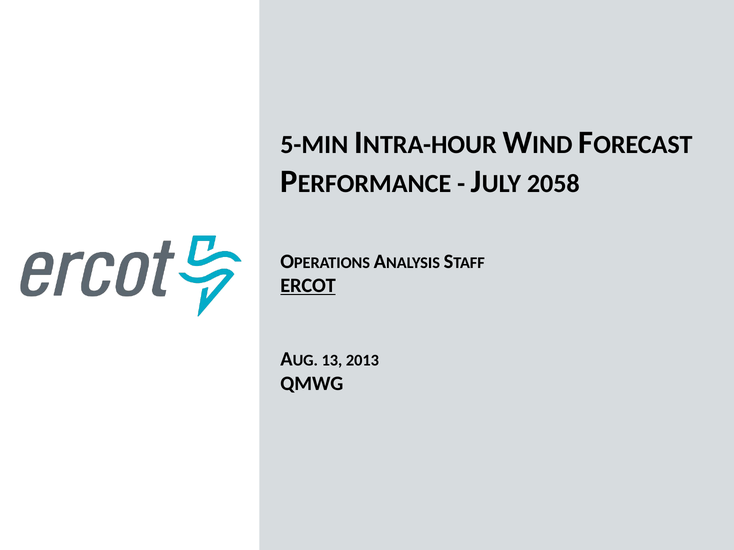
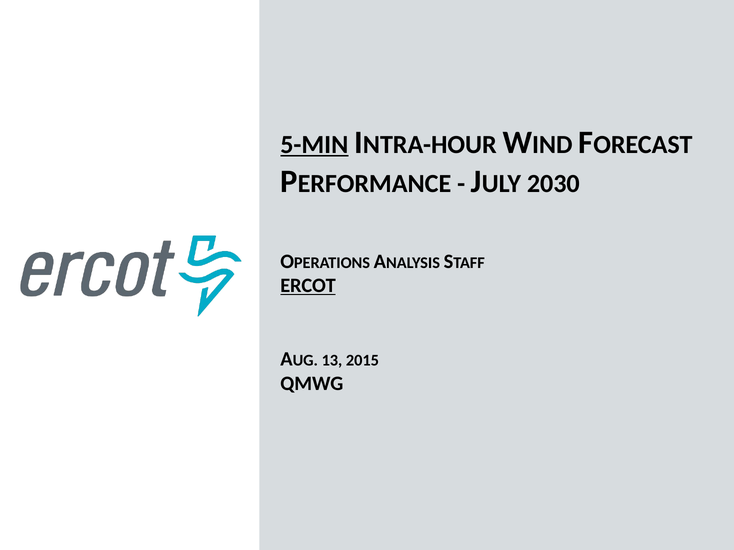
5-MIN underline: none -> present
2058: 2058 -> 2030
2013: 2013 -> 2015
